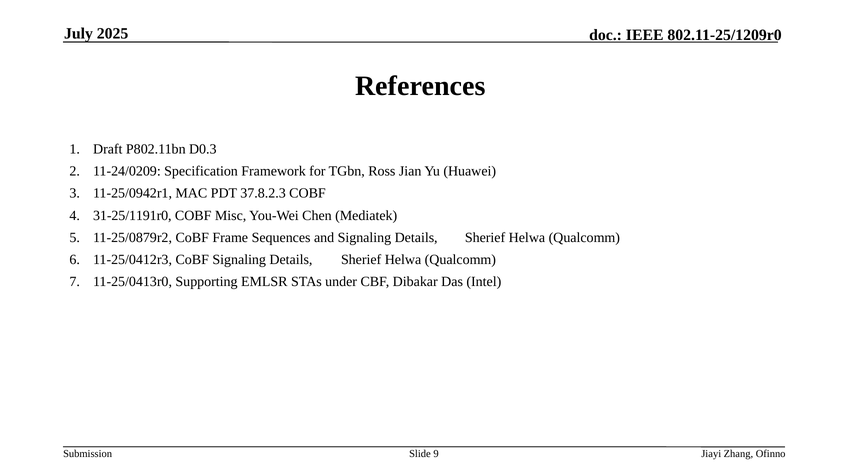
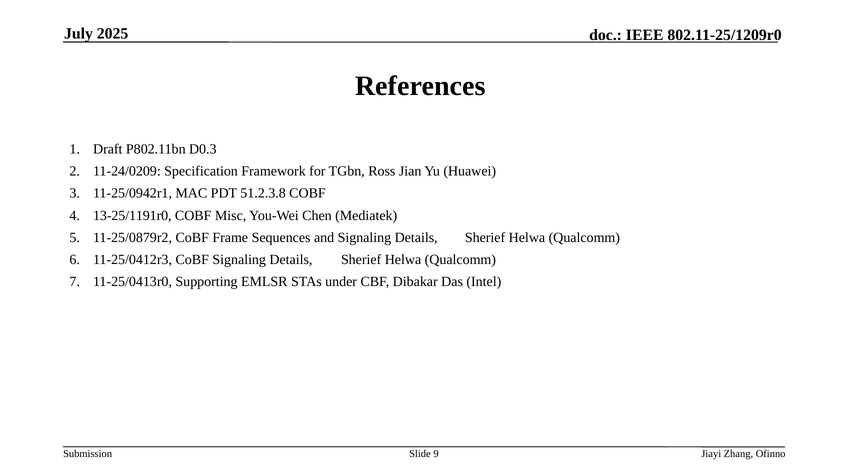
37.8.2.3: 37.8.2.3 -> 51.2.3.8
31-25/1191r0: 31-25/1191r0 -> 13-25/1191r0
